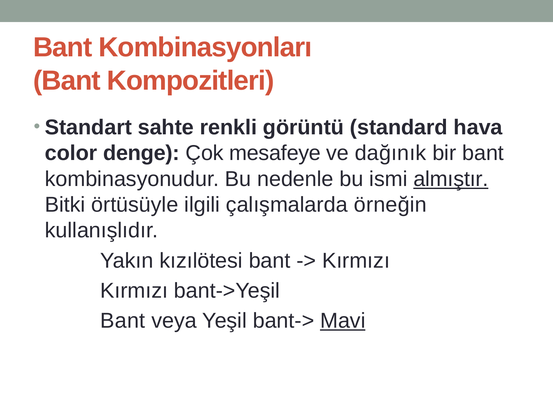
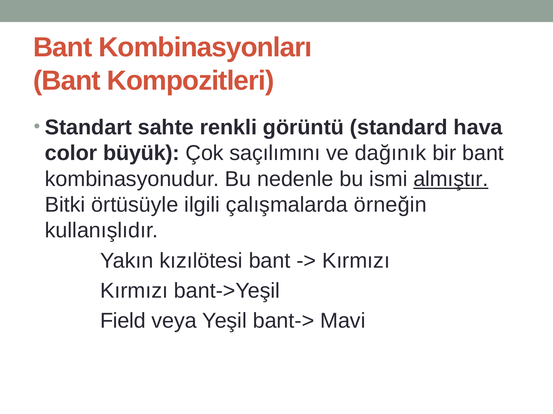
denge: denge -> büyük
mesafeye: mesafeye -> saçılımını
Bant at (123, 321): Bant -> Field
Mavi underline: present -> none
